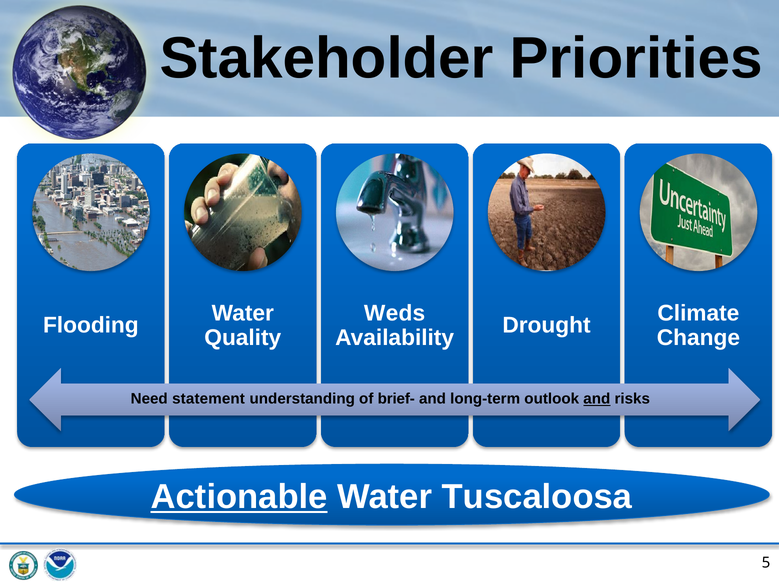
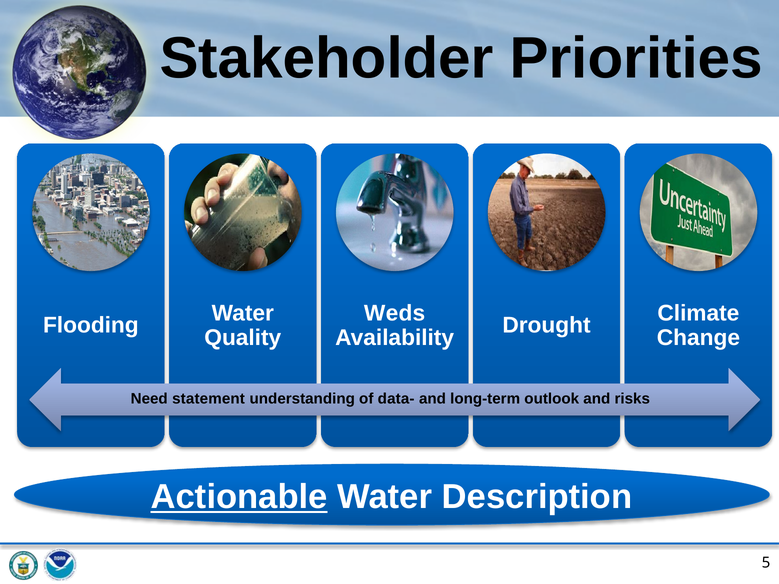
brief-: brief- -> data-
and at (597, 399) underline: present -> none
Tuscaloosa: Tuscaloosa -> Description
